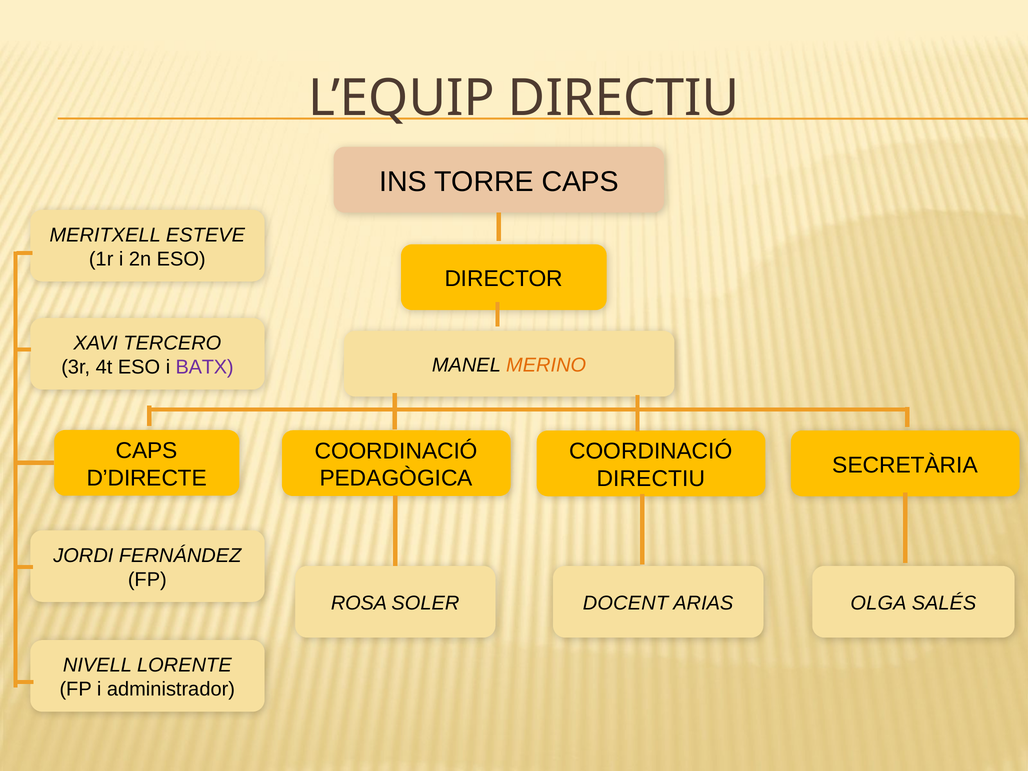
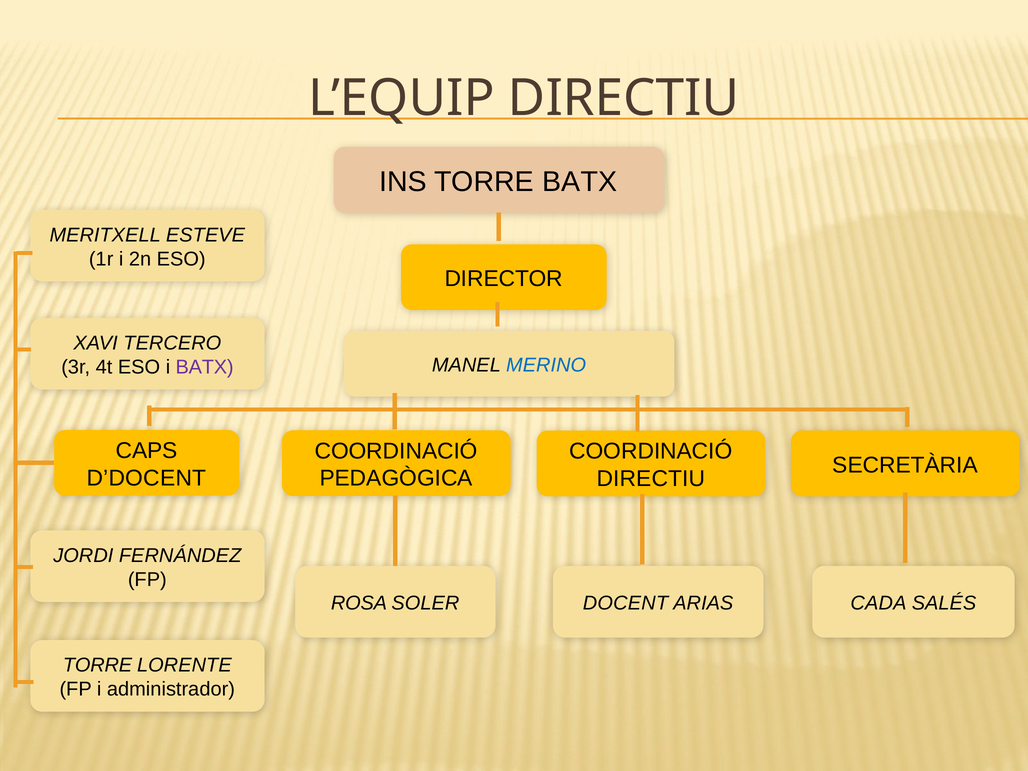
TORRE CAPS: CAPS -> BATX
MERINO colour: orange -> blue
D’DIRECTE: D’DIRECTE -> D’DOCENT
OLGA: OLGA -> CADA
NIVELL at (97, 665): NIVELL -> TORRE
